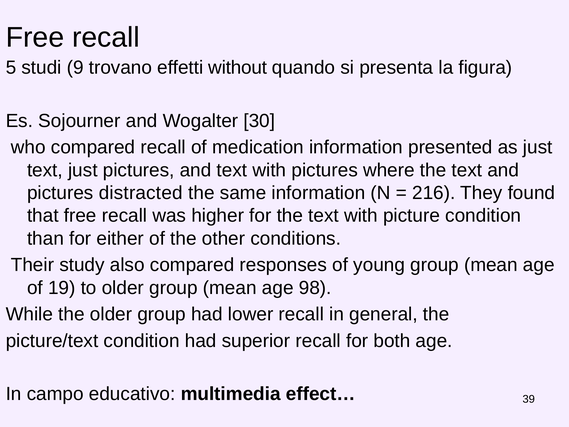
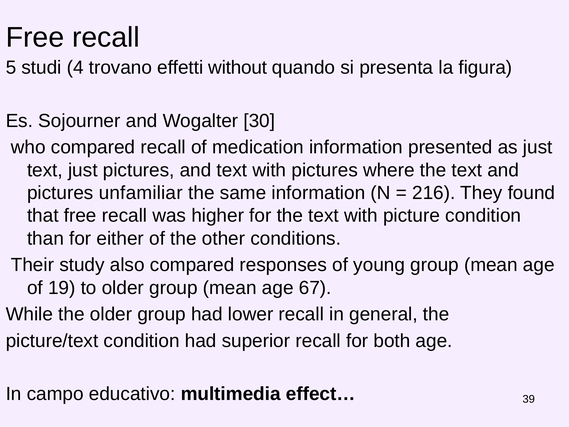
9: 9 -> 4
distracted: distracted -> unfamiliar
98: 98 -> 67
